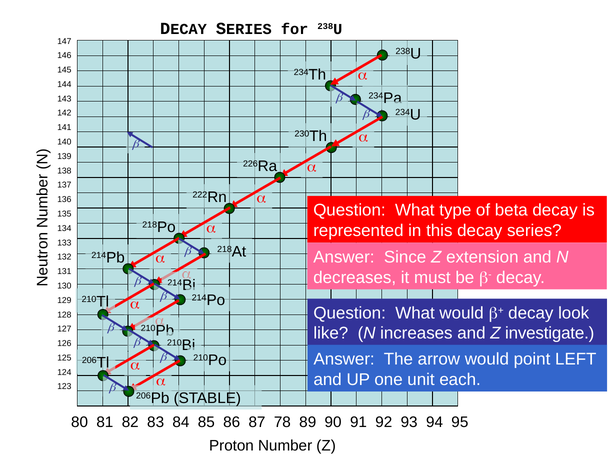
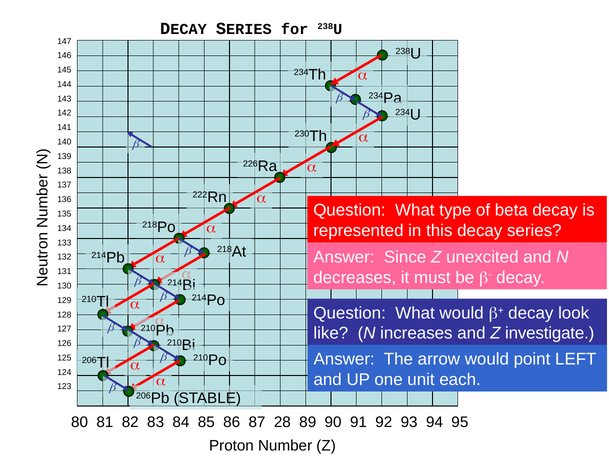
extension: extension -> unexcited
78: 78 -> 28
